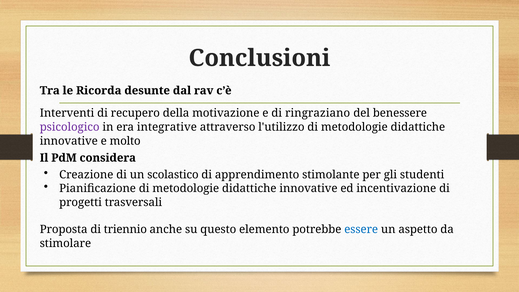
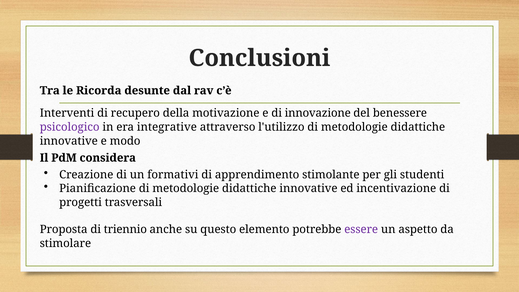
ringraziano: ringraziano -> innovazione
molto: molto -> modo
scolastico: scolastico -> formativi
essere colour: blue -> purple
